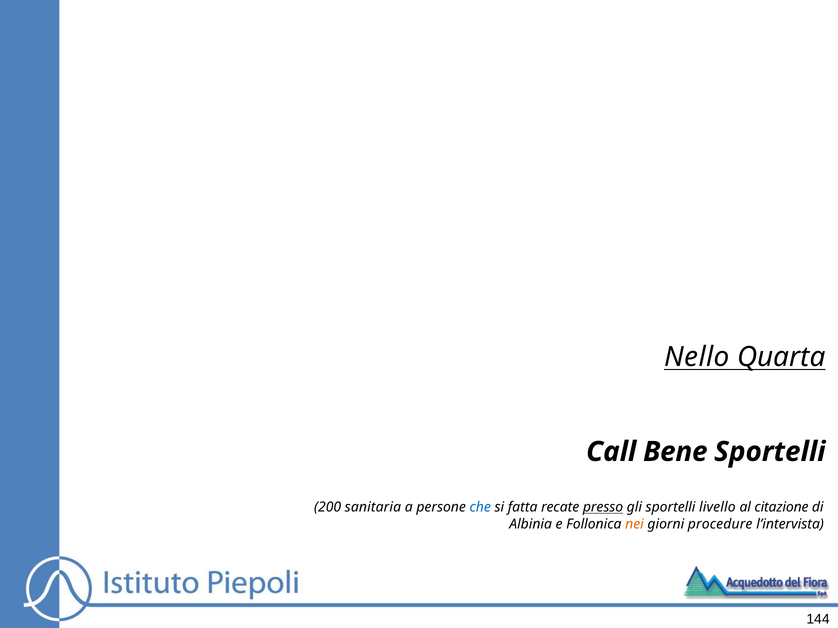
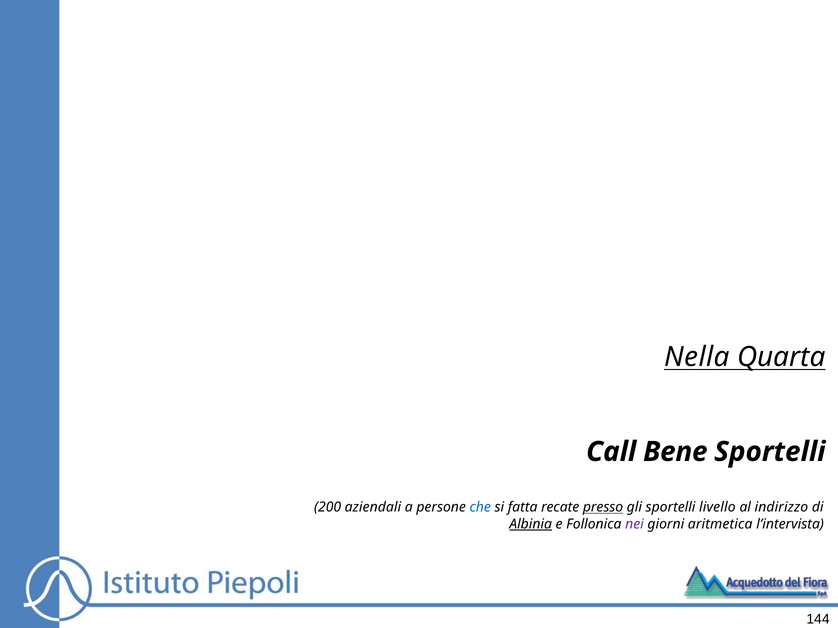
Nello: Nello -> Nella
sanitaria: sanitaria -> aziendali
citazione: citazione -> indirizzo
Albinia underline: none -> present
nei colour: orange -> purple
procedure: procedure -> aritmetica
